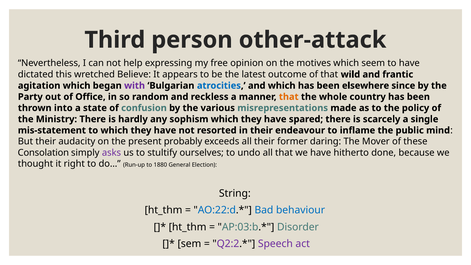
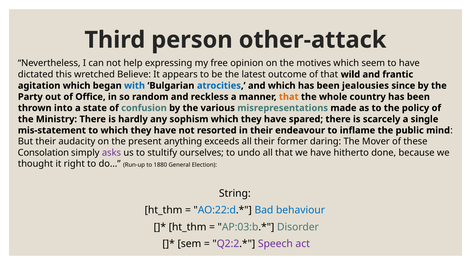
with colour: purple -> blue
elsewhere: elsewhere -> jealousies
probably: probably -> anything
